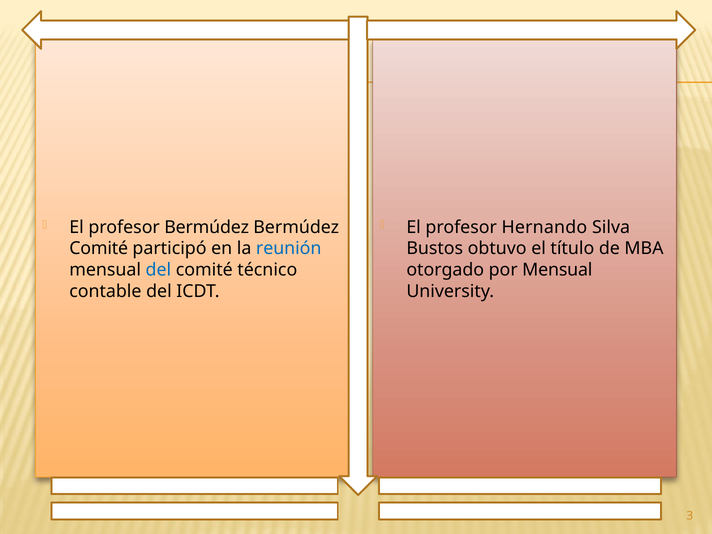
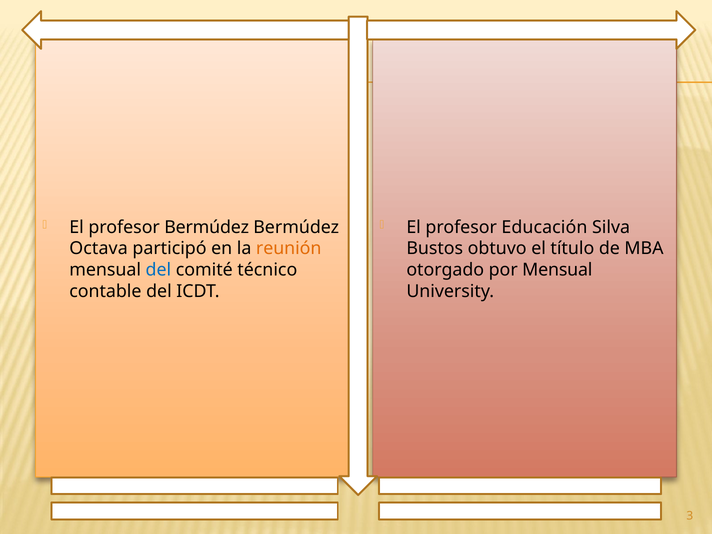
Hernando: Hernando -> Educación
Comité at (99, 249): Comité -> Octava
reunión colour: blue -> orange
